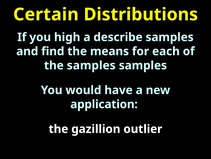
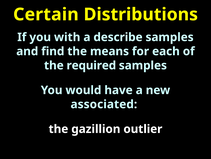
high: high -> with
the samples: samples -> required
application: application -> associated
